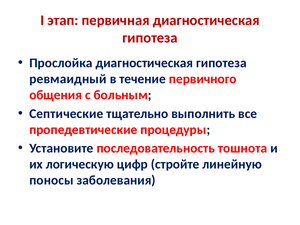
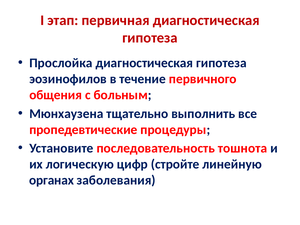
ревмаидный: ревмаидный -> эозинофилов
Септические: Септические -> Мюнхаузена
поносы: поносы -> органах
